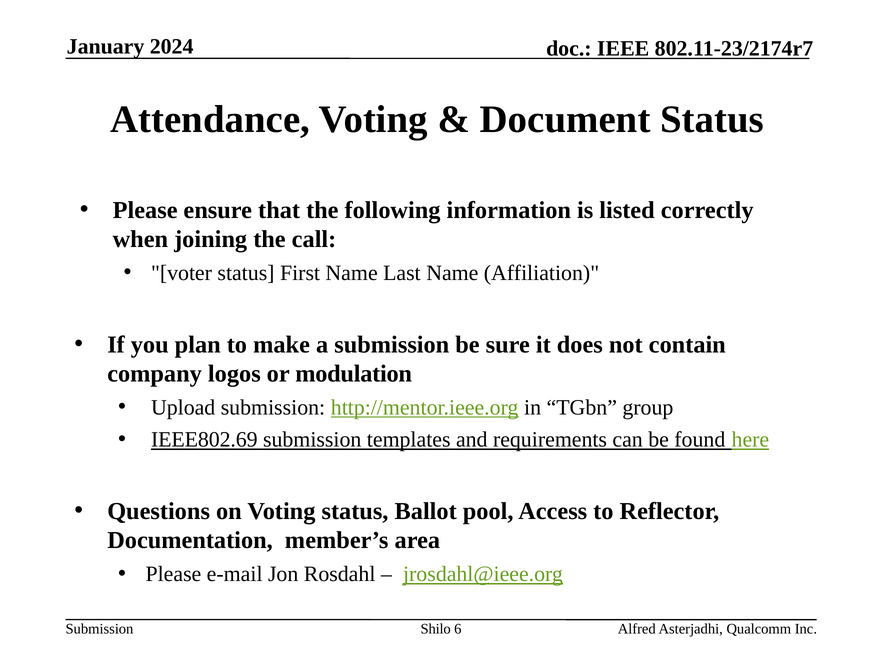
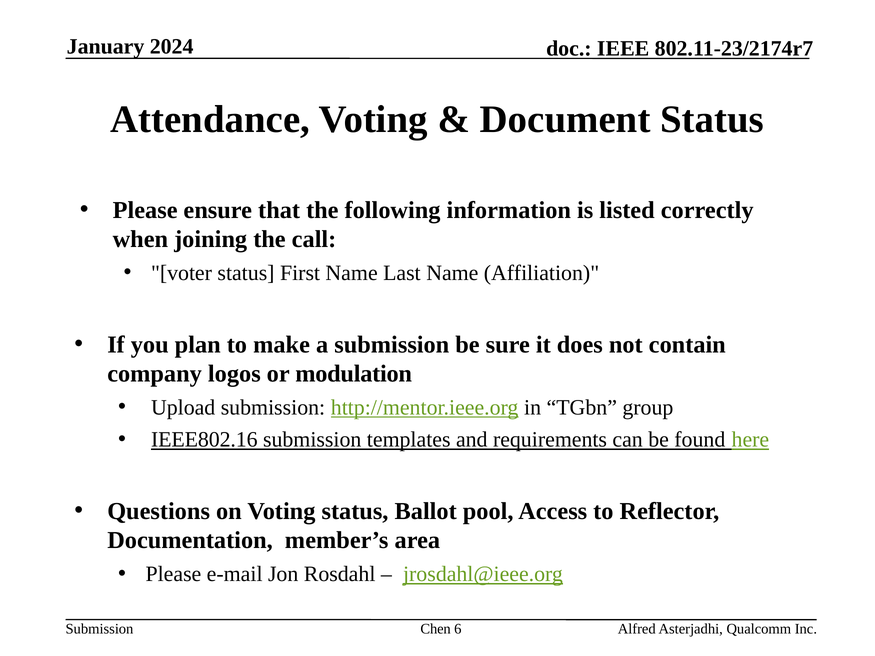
IEEE802.69: IEEE802.69 -> IEEE802.16
Shilo: Shilo -> Chen
